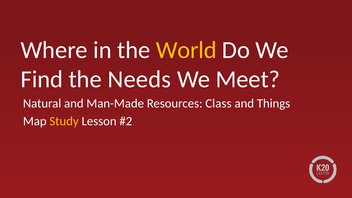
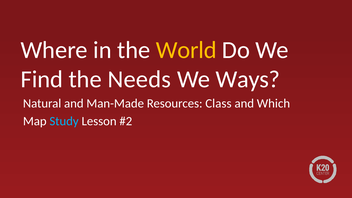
Meet: Meet -> Ways
Things: Things -> Which
Study colour: yellow -> light blue
